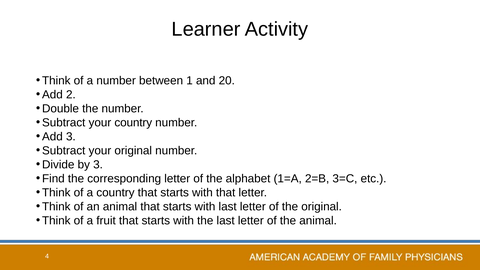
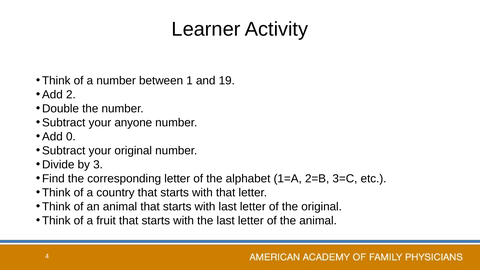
20: 20 -> 19
your country: country -> anyone
Add 3: 3 -> 0
